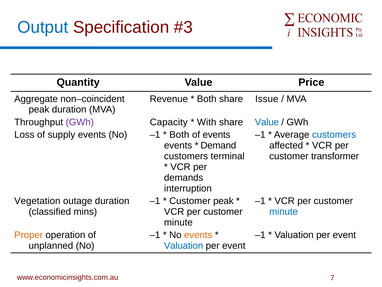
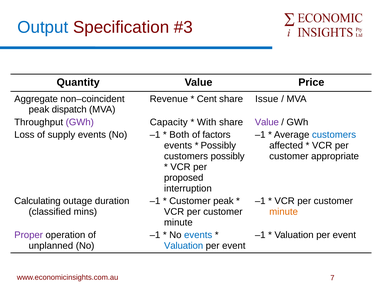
Both at (207, 99): Both -> Cent
peak duration: duration -> dispatch
Value at (267, 122) colour: blue -> purple
of events: events -> factors
Demand at (218, 145): Demand -> Possibly
customers terminal: terminal -> possibly
transformer: transformer -> appropriate
demands: demands -> proposed
Vegetation: Vegetation -> Calculating
minute at (284, 211) colour: blue -> orange
Proper colour: orange -> purple
events at (198, 235) colour: orange -> blue
